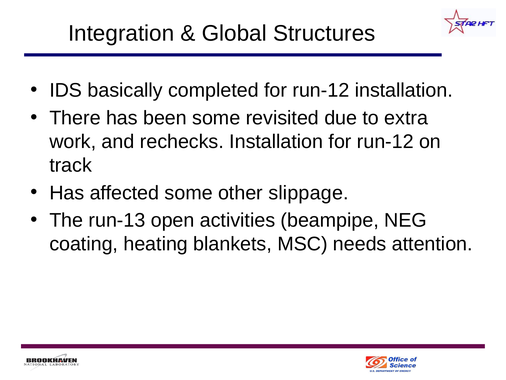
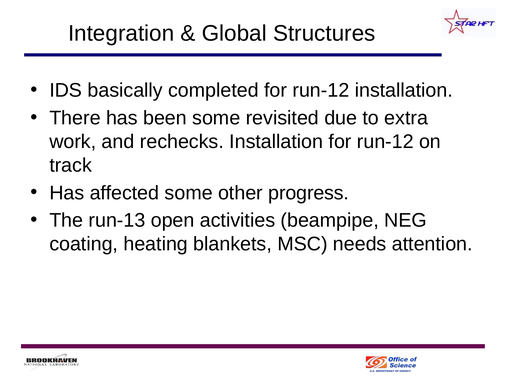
slippage: slippage -> progress
